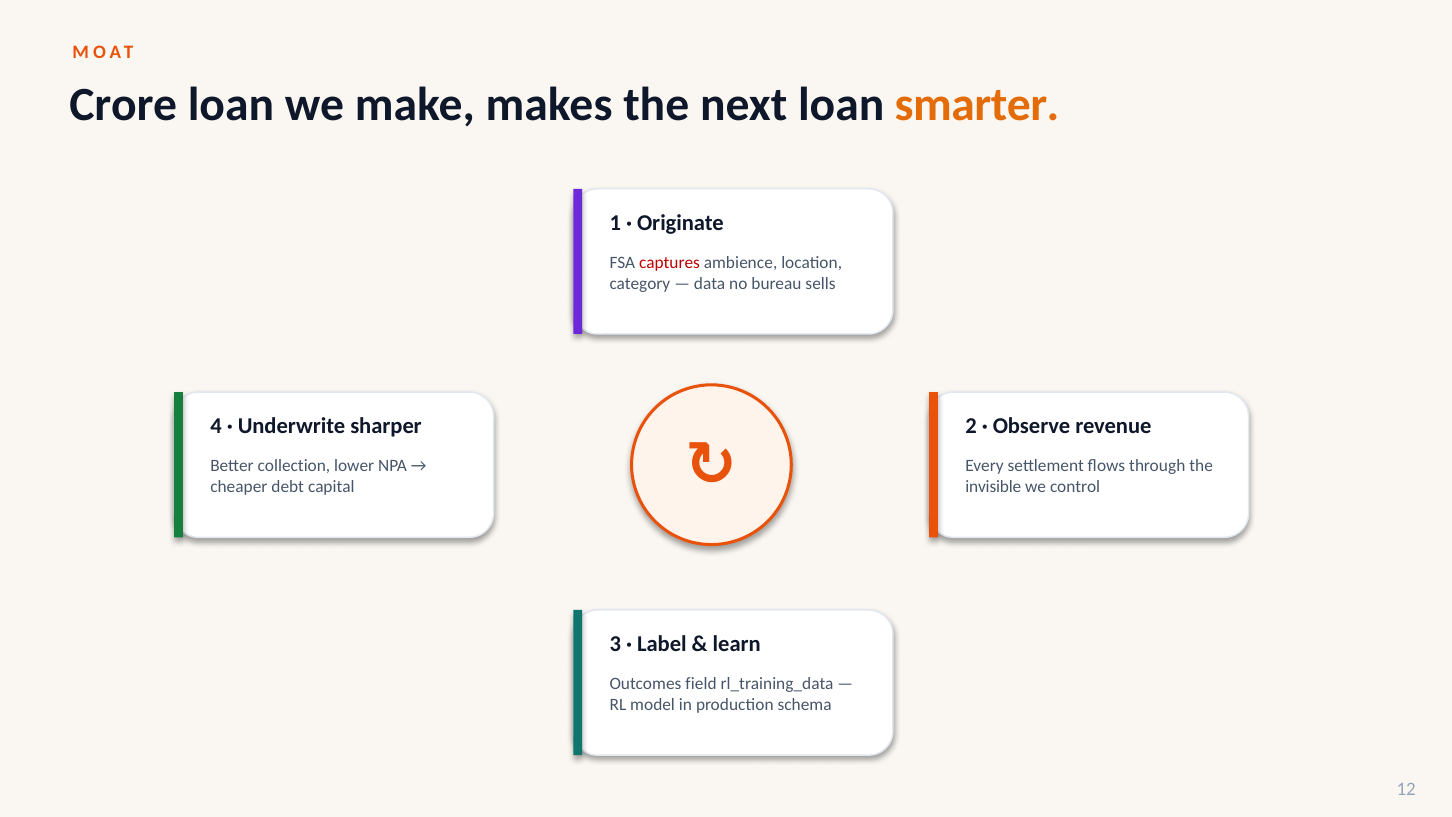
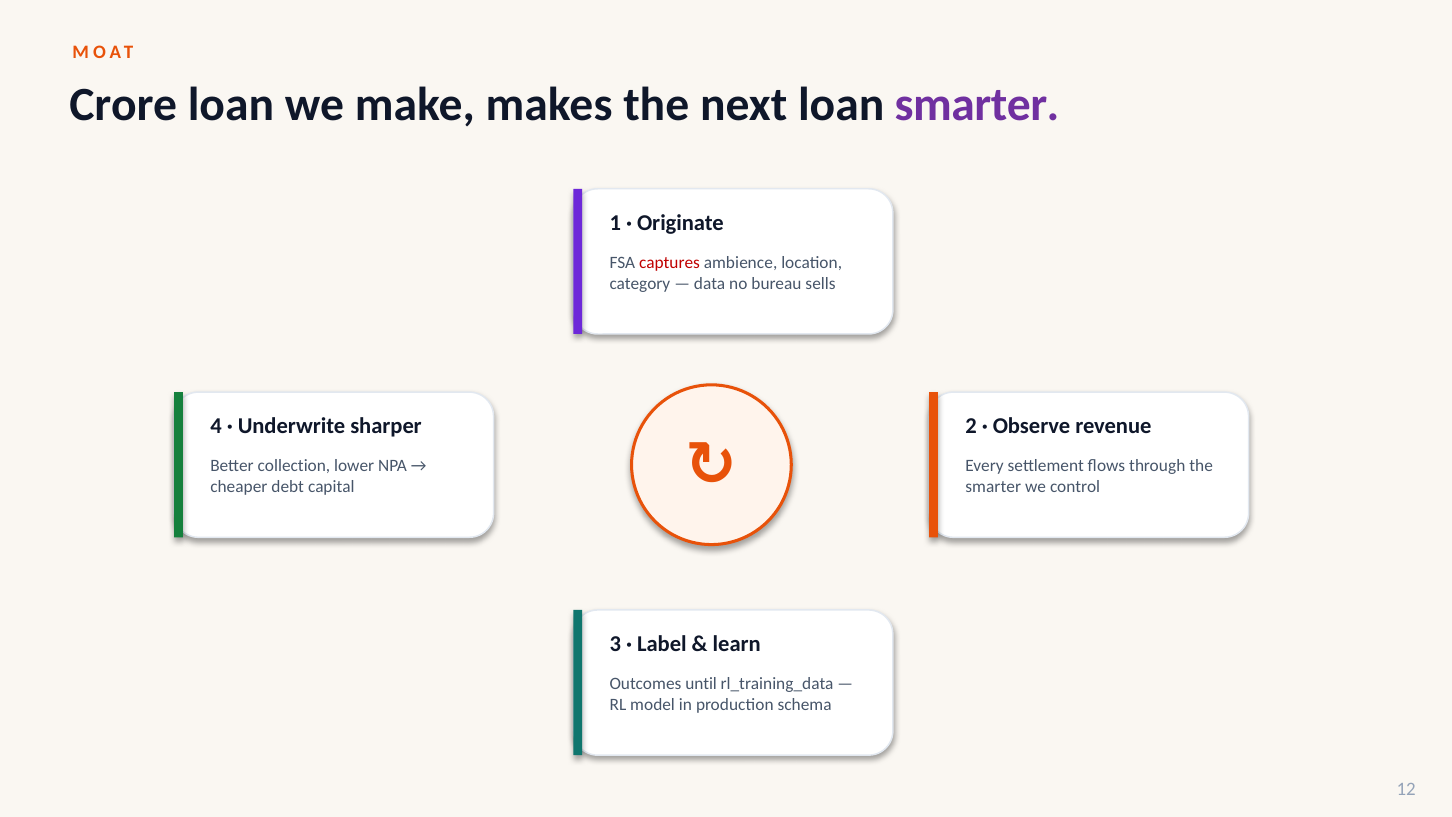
smarter at (977, 104) colour: orange -> purple
invisible at (993, 487): invisible -> smarter
field: field -> until
